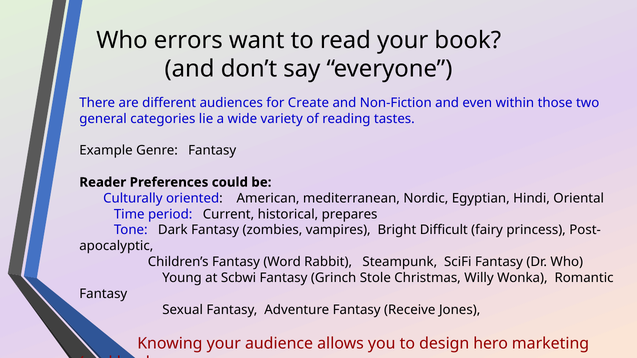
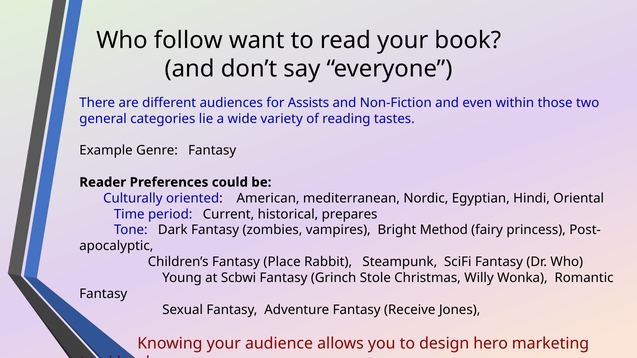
errors: errors -> follow
Create: Create -> Assists
Difficult: Difficult -> Method
Word: Word -> Place
